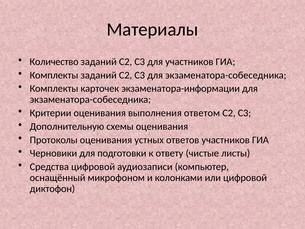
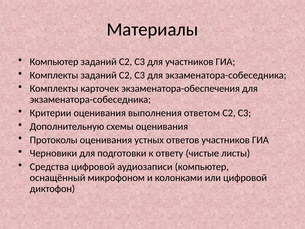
Количество at (54, 62): Количество -> Компьютер
экзаменатора-информации: экзаменатора-информации -> экзаменатора-обеспечения
